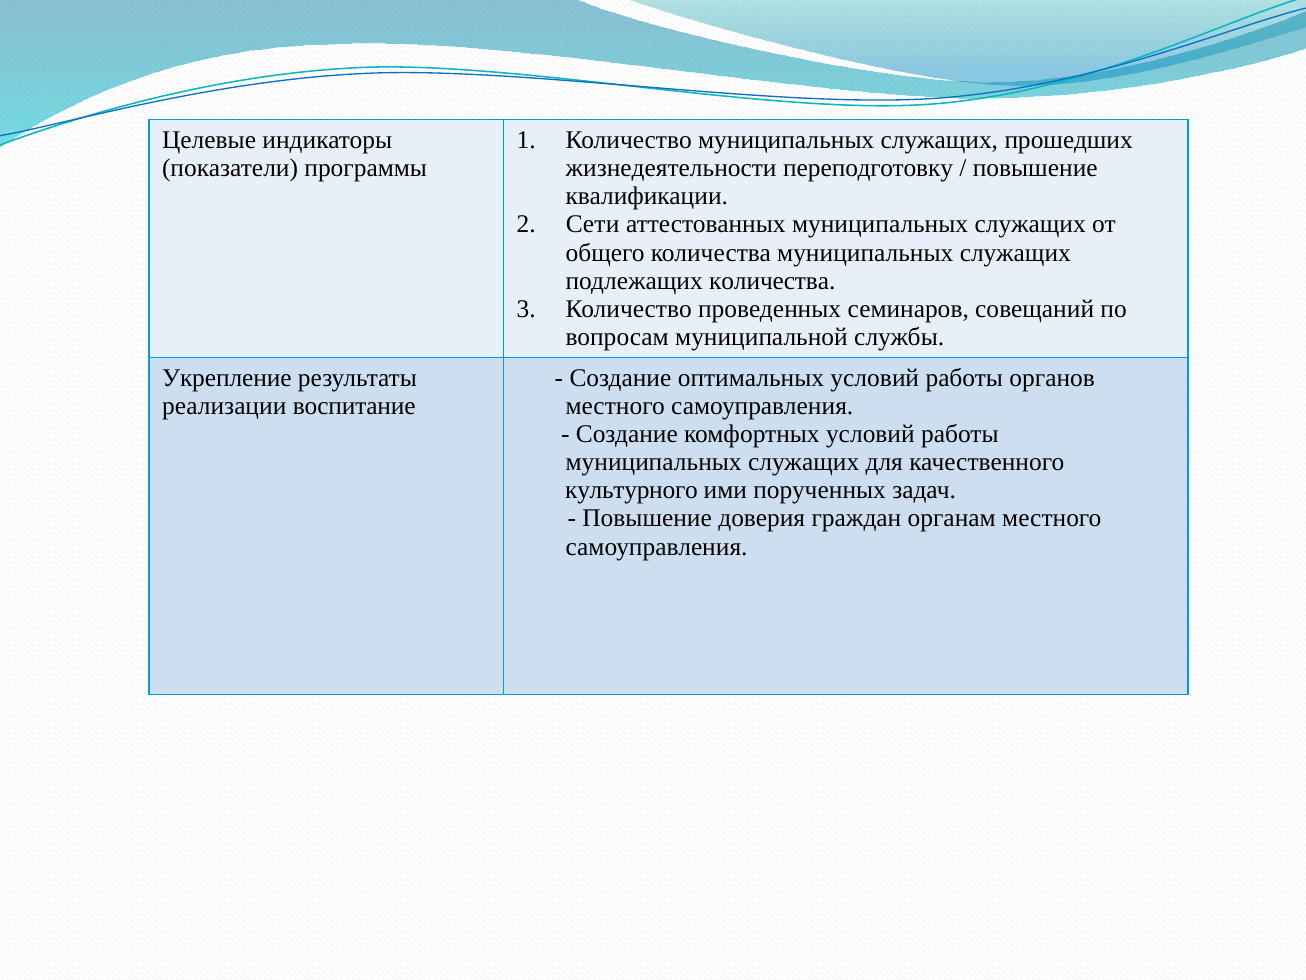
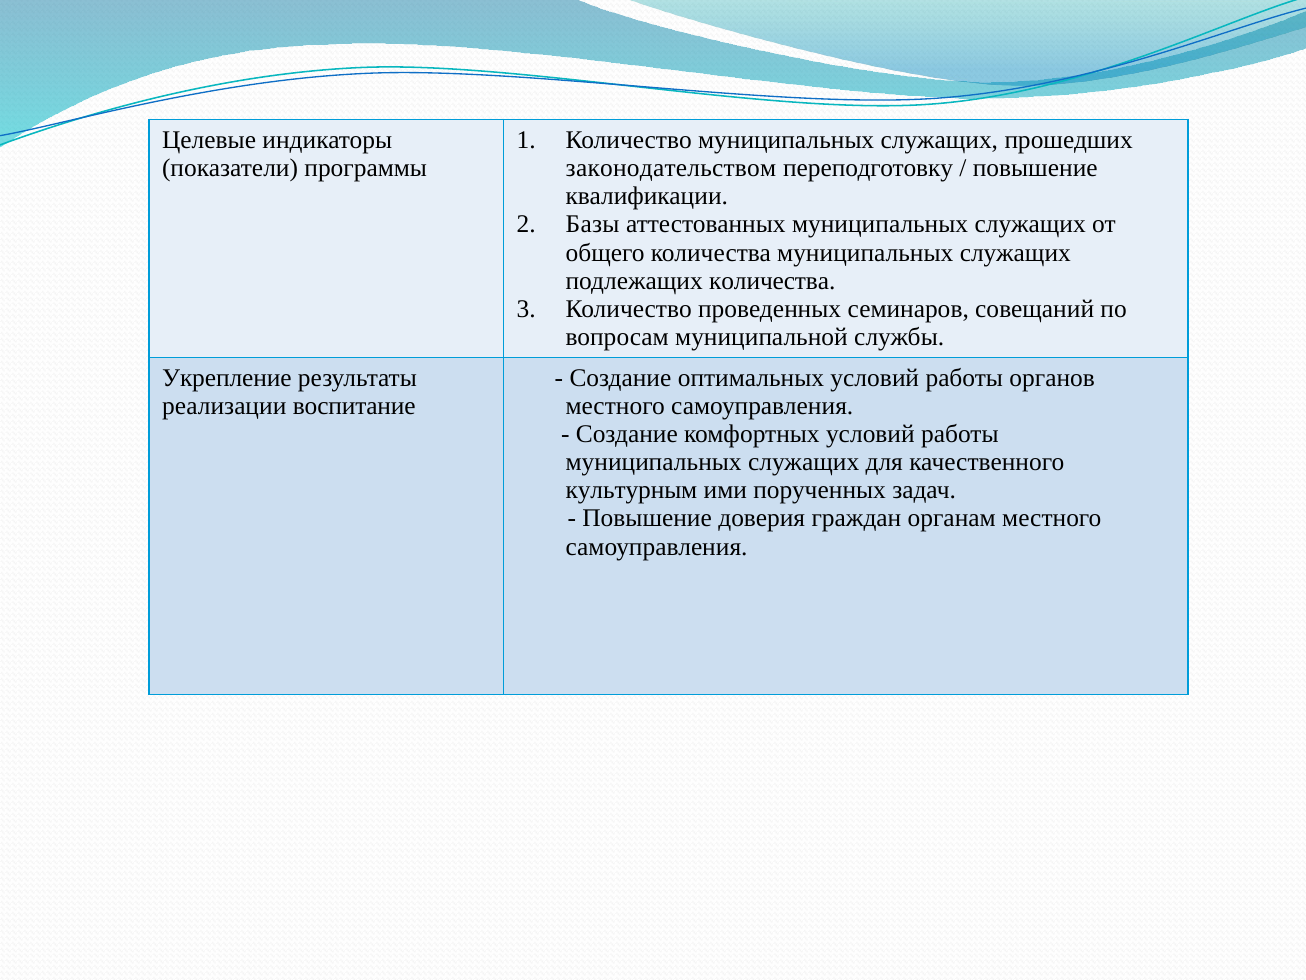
жизнедеятельности: жизнедеятельности -> законодательством
Сети: Сети -> Базы
культурного: культурного -> культурным
